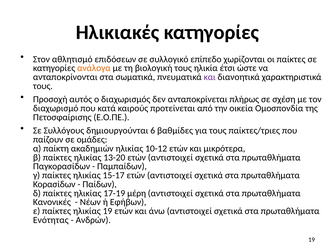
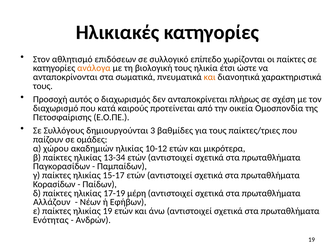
και at (210, 77) colour: purple -> orange
6: 6 -> 3
παίκτη: παίκτη -> χώρου
13-20: 13-20 -> 13-34
Κανονικές: Κανονικές -> Αλλάζουν
